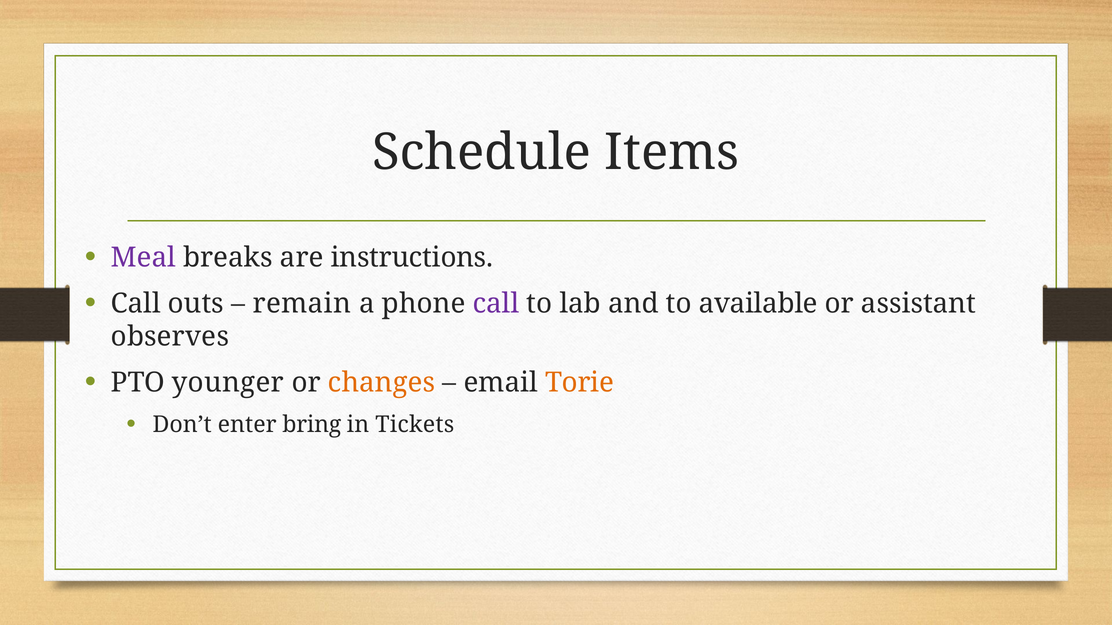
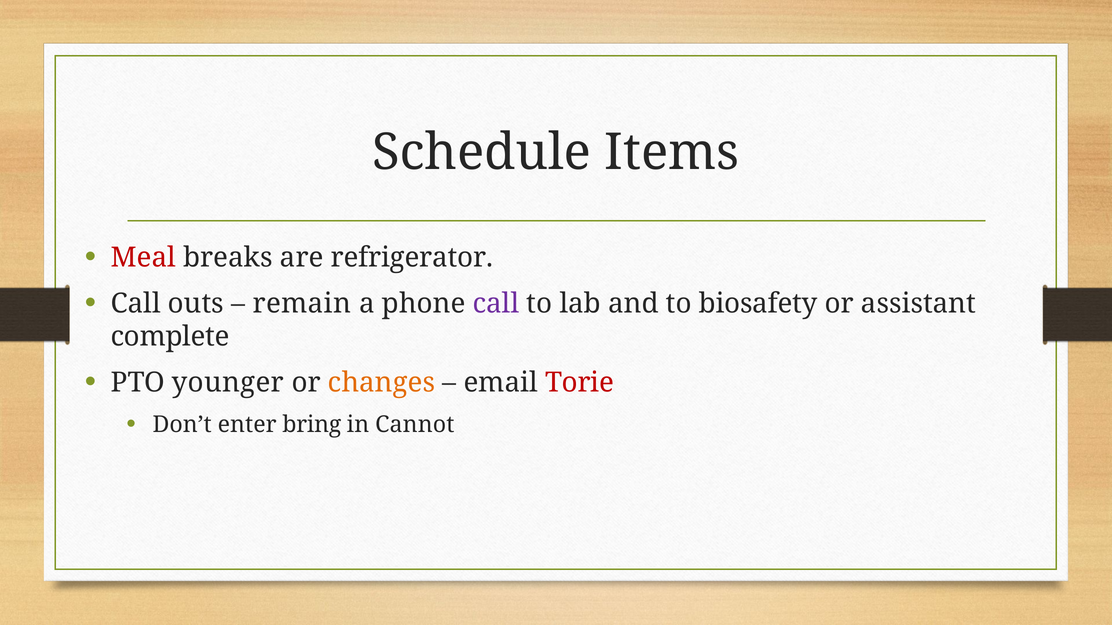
Meal colour: purple -> red
instructions: instructions -> refrigerator
available: available -> biosafety
observes: observes -> complete
Torie colour: orange -> red
Tickets: Tickets -> Cannot
